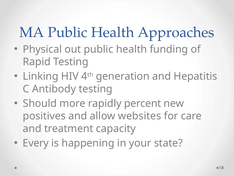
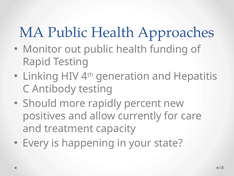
Physical: Physical -> Monitor
websites: websites -> currently
